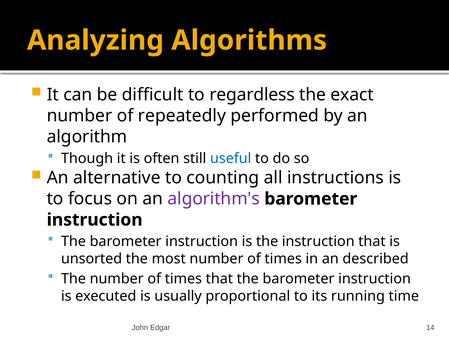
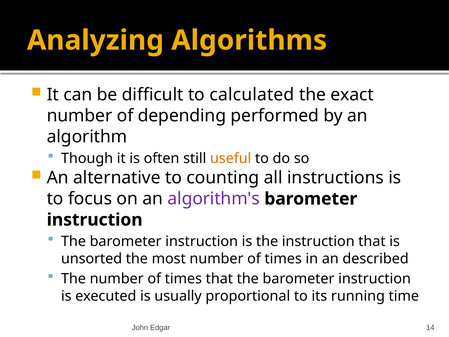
regardless: regardless -> calculated
repeatedly: repeatedly -> depending
useful colour: blue -> orange
